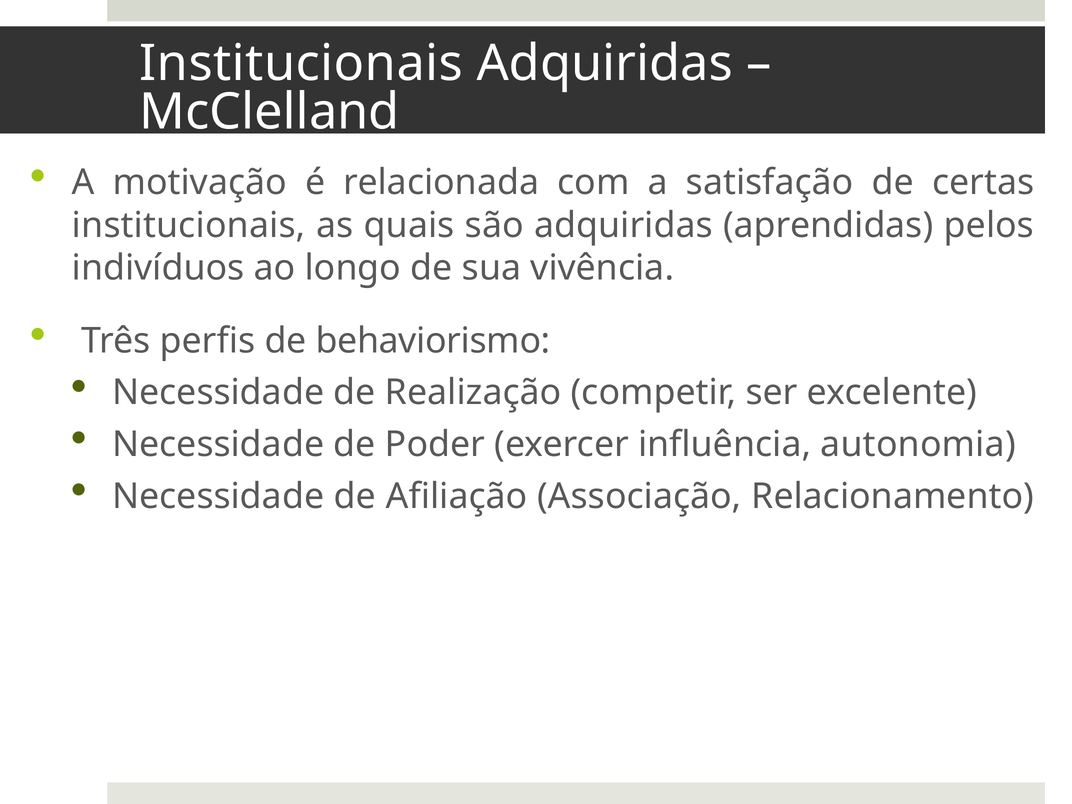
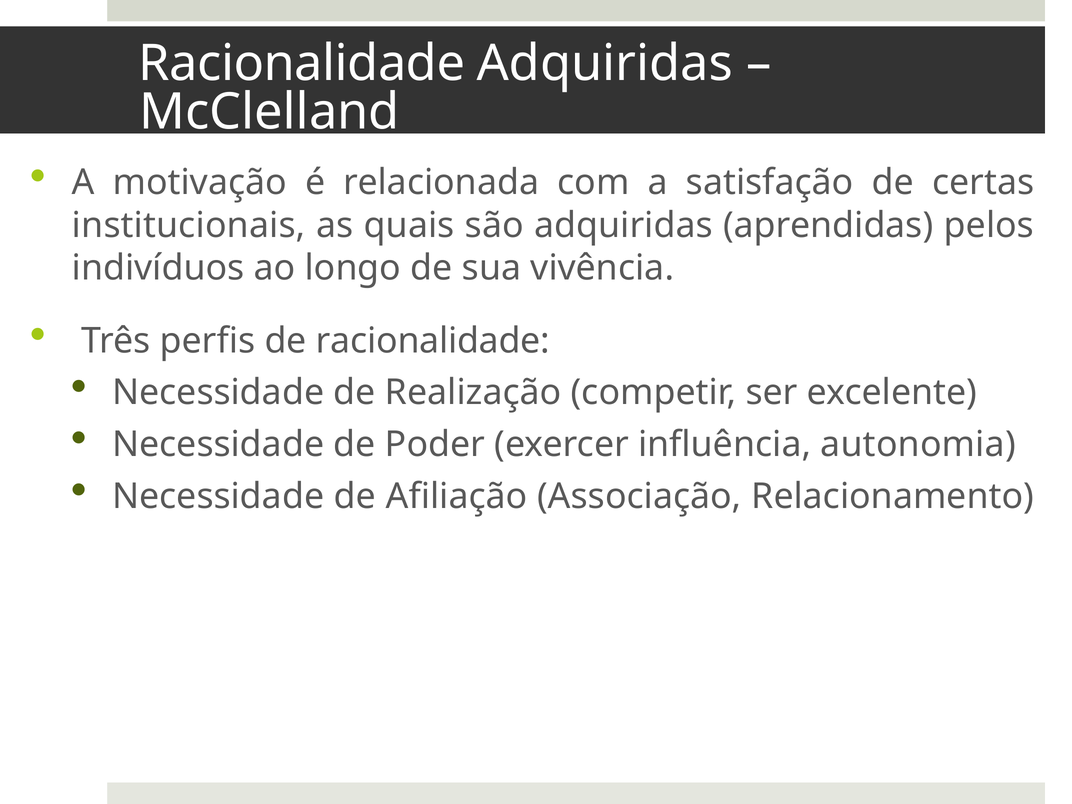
Institucionais at (301, 63): Institucionais -> Racionalidade
de behaviorismo: behaviorismo -> racionalidade
